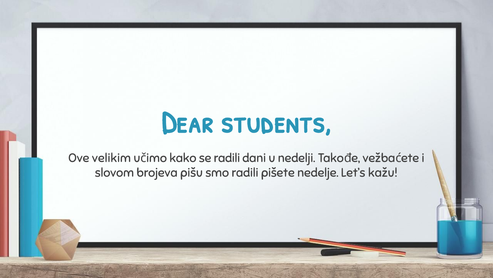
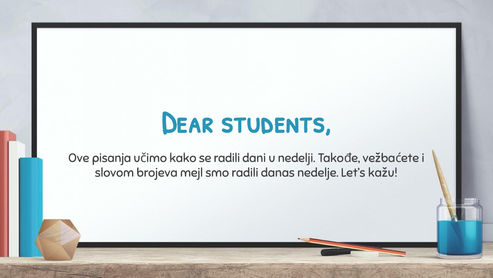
velikim: velikim -> pisanja
pišu: pišu -> mejl
pišete: pišete -> danas
